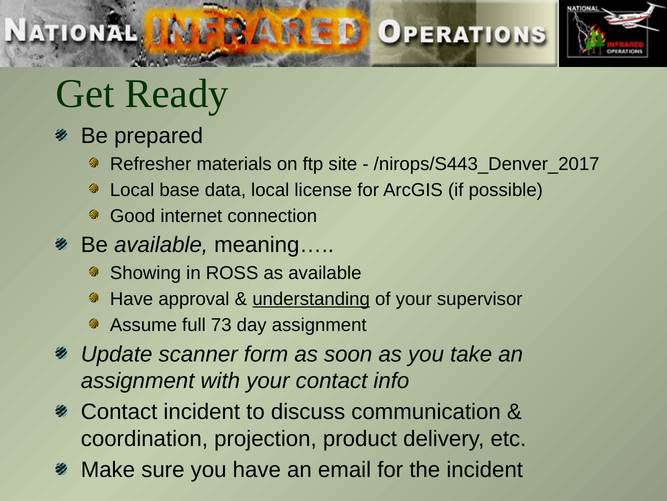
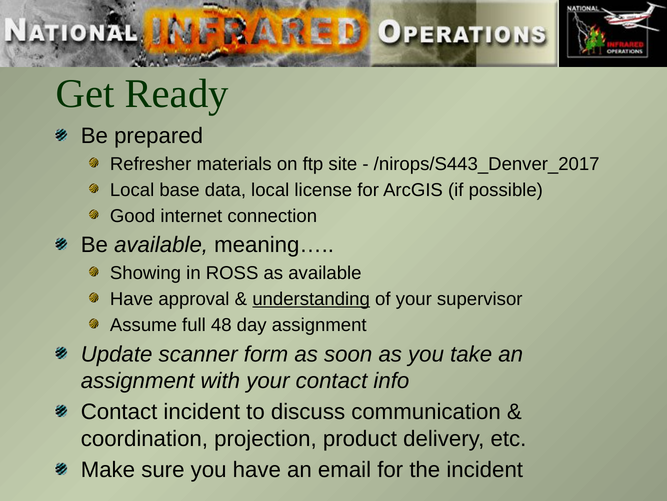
73: 73 -> 48
